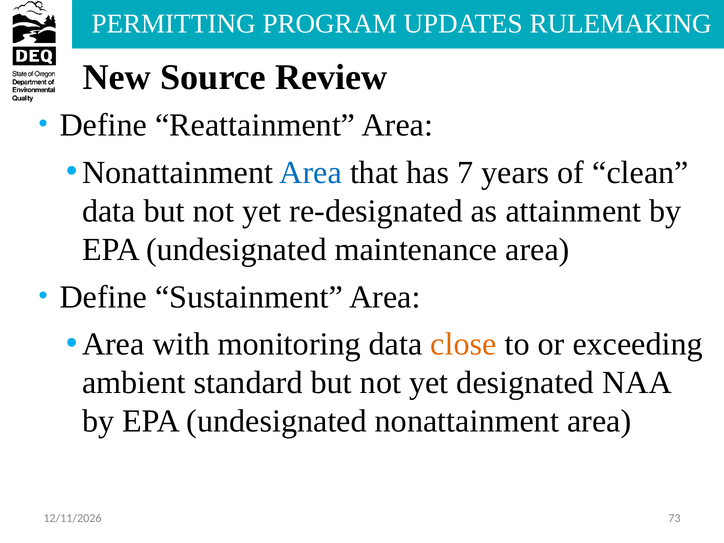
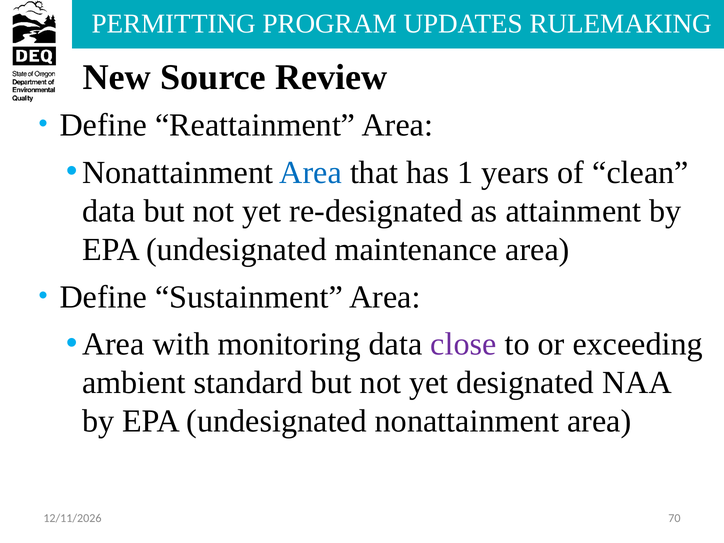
7: 7 -> 1
close colour: orange -> purple
73: 73 -> 70
